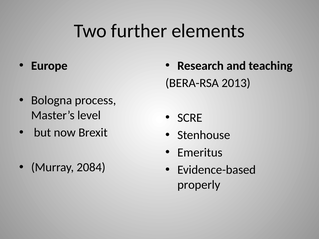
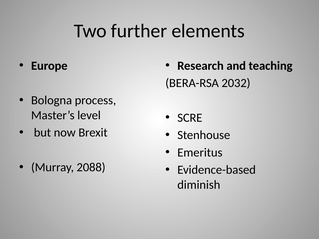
2013: 2013 -> 2032
2084: 2084 -> 2088
properly: properly -> diminish
